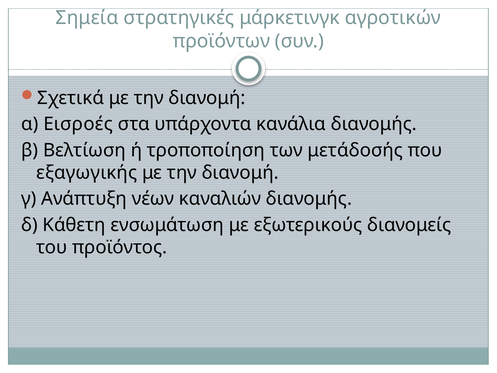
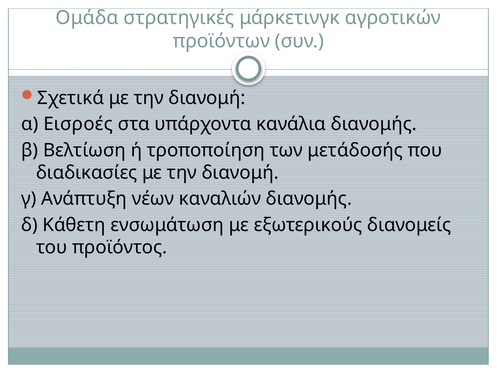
Σημεία: Σημεία -> Ομάδα
εξαγωγικής: εξαγωγικής -> διαδικασίες
